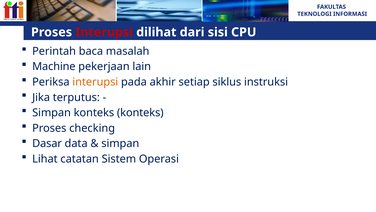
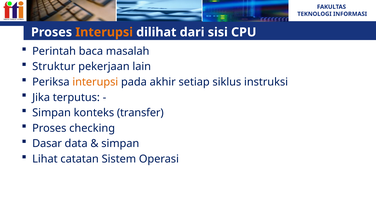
Interupsi at (104, 32) colour: red -> orange
Machine: Machine -> Struktur
konteks konteks: konteks -> transfer
